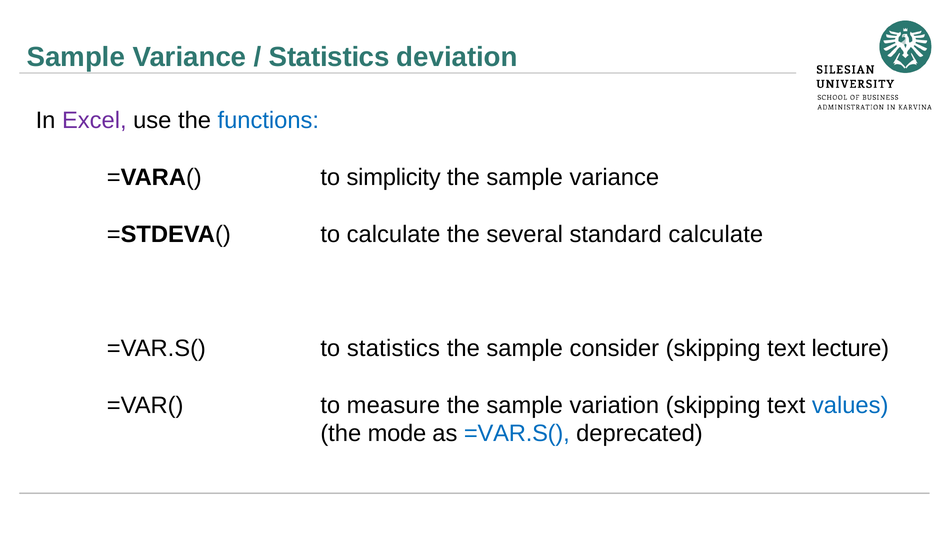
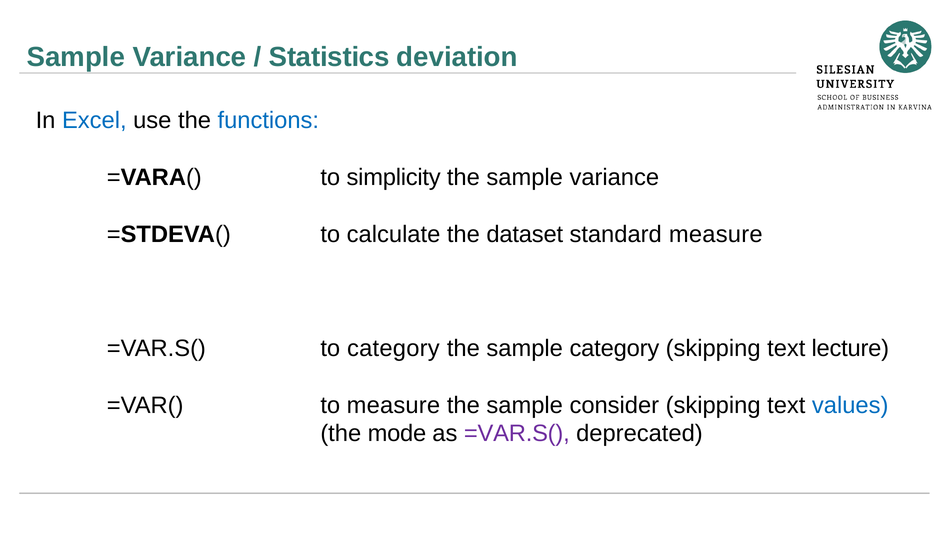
Excel colour: purple -> blue
several: several -> dataset
standard calculate: calculate -> measure
to statistics: statistics -> category
sample consider: consider -> category
variation: variation -> consider
=VAR.S( at (517, 434) colour: blue -> purple
